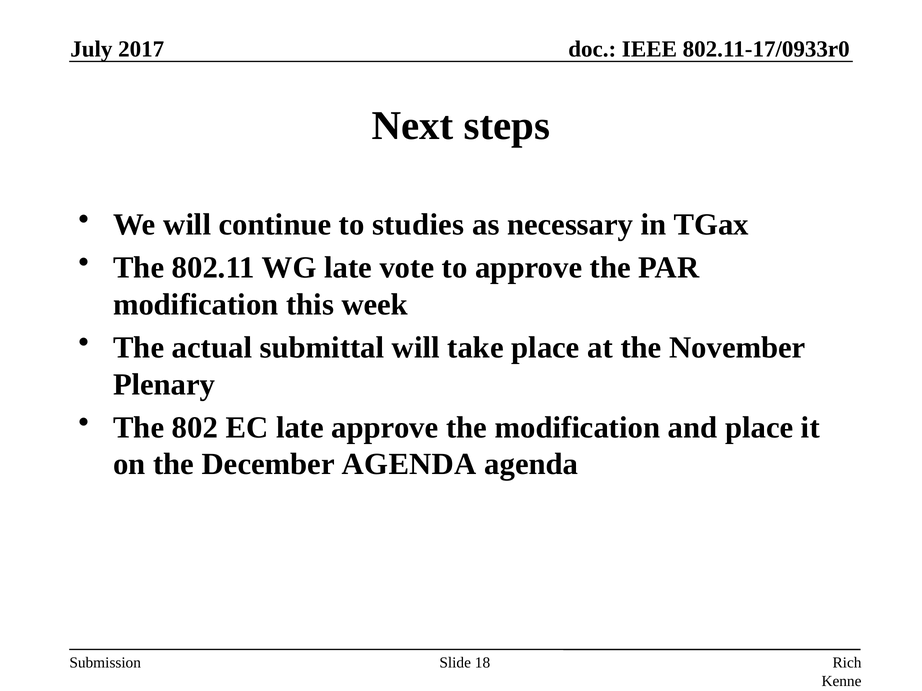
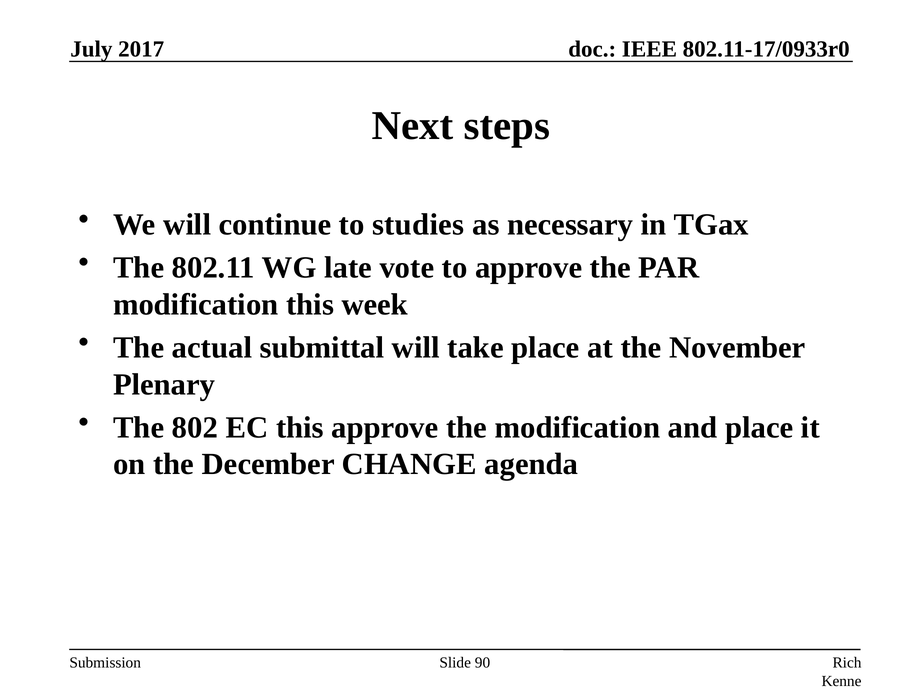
EC late: late -> this
December AGENDA: AGENDA -> CHANGE
18: 18 -> 90
